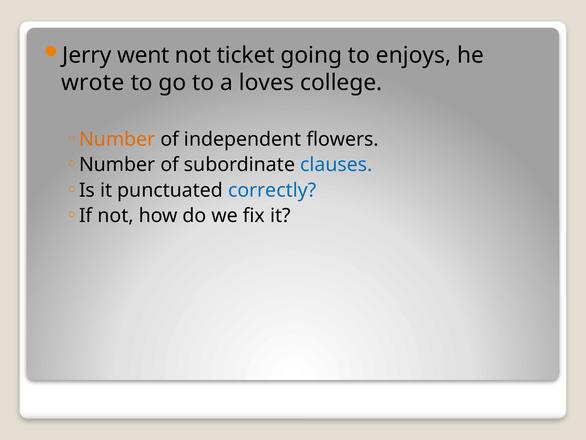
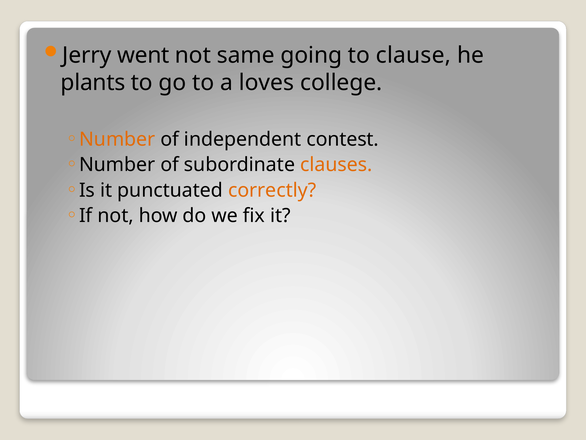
ticket: ticket -> same
enjoys: enjoys -> clause
wrote: wrote -> plants
flowers: flowers -> contest
clauses colour: blue -> orange
correctly colour: blue -> orange
